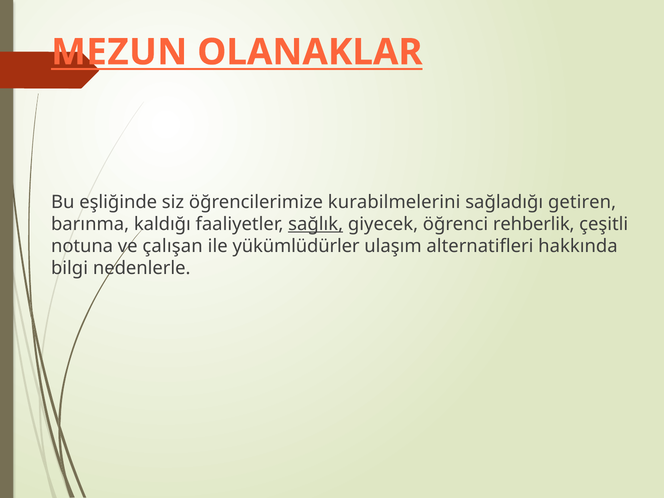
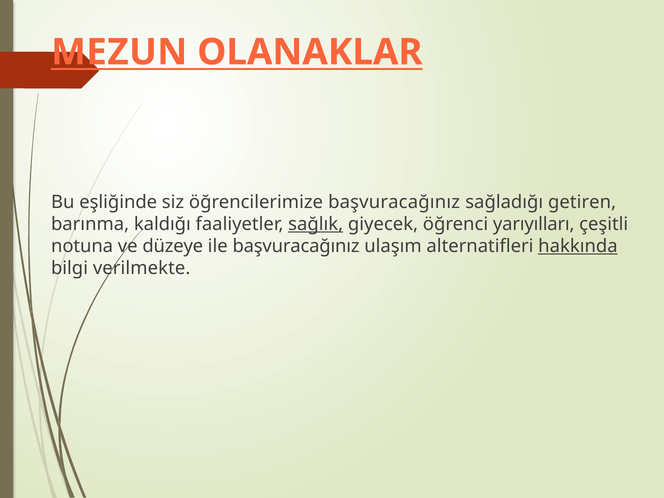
öğrencilerimize kurabilmelerini: kurabilmelerini -> başvuracağınız
rehberlik: rehberlik -> yarıyılları
çalışan: çalışan -> düzeye
ile yükümlüdürler: yükümlüdürler -> başvuracağınız
hakkında underline: none -> present
nedenlerle: nedenlerle -> verilmekte
